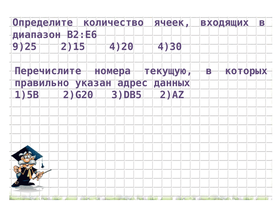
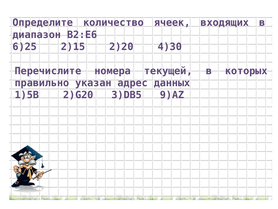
9)25: 9)25 -> 6)25
4)20: 4)20 -> 2)20
текущую: текущую -> текущей
2)AZ: 2)AZ -> 9)AZ
